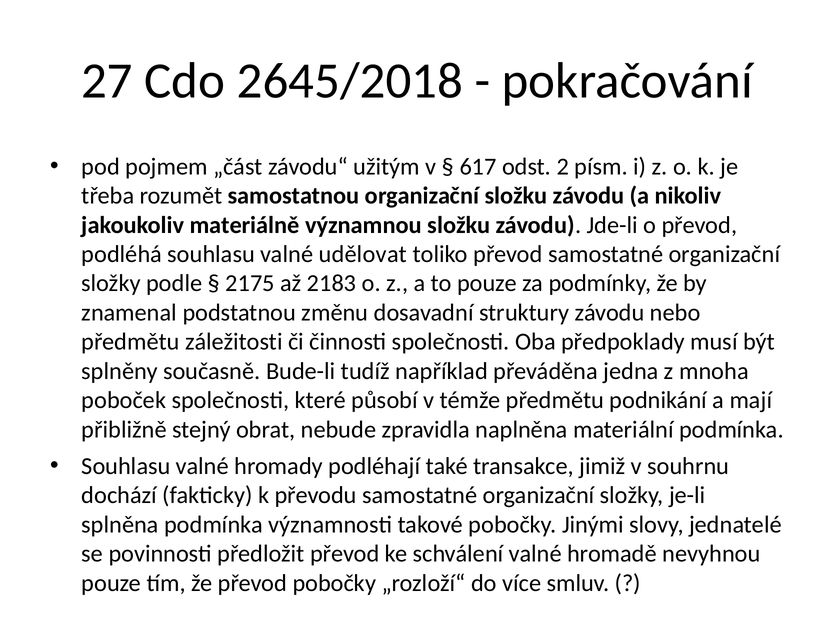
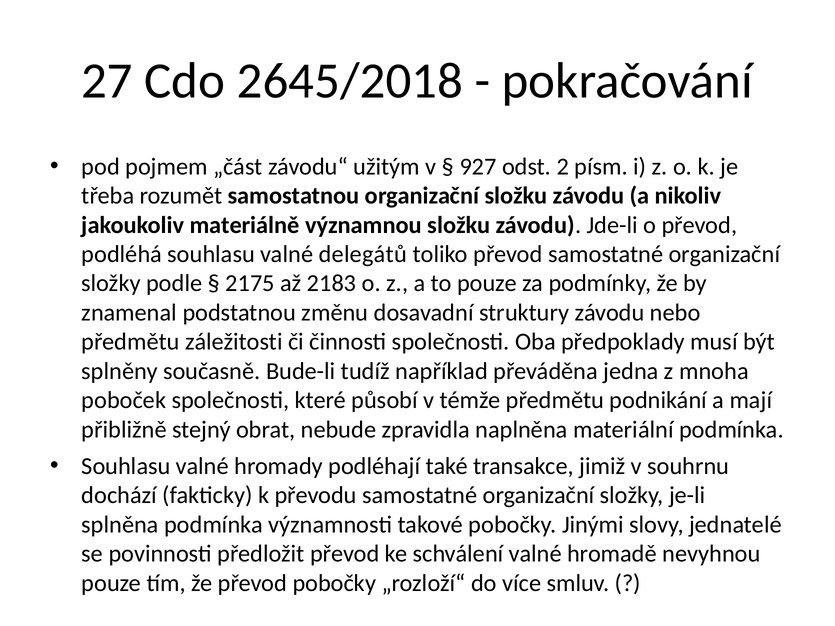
617: 617 -> 927
udělovat: udělovat -> delegátů
